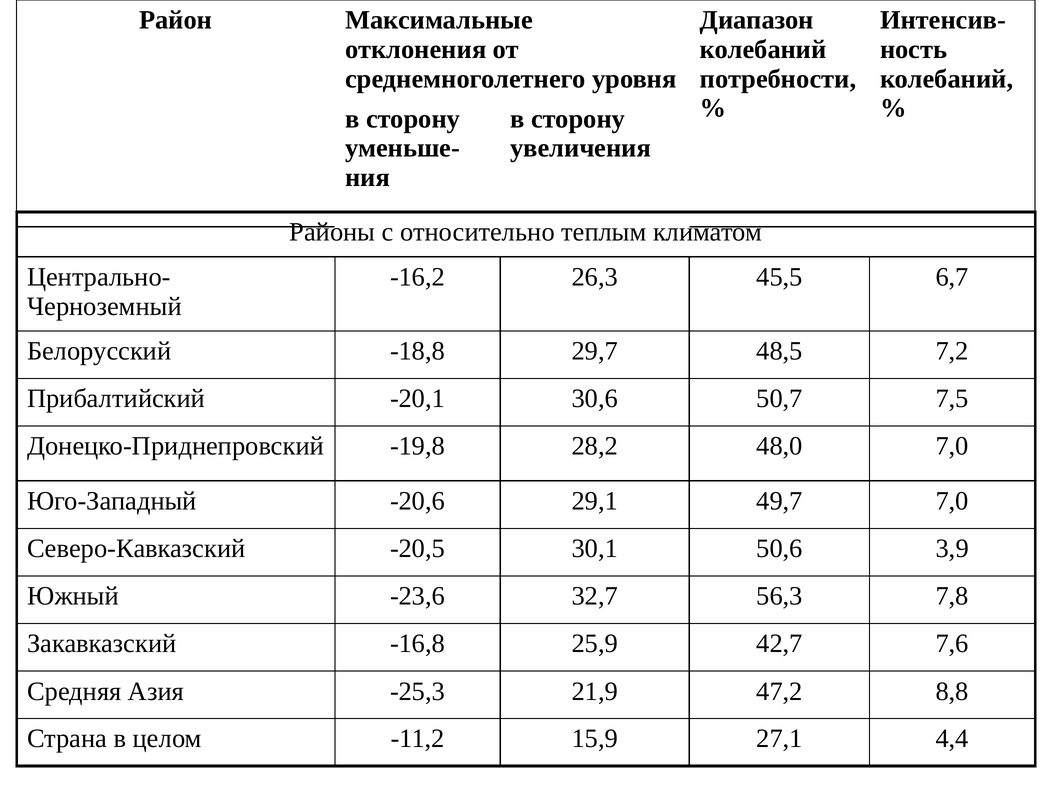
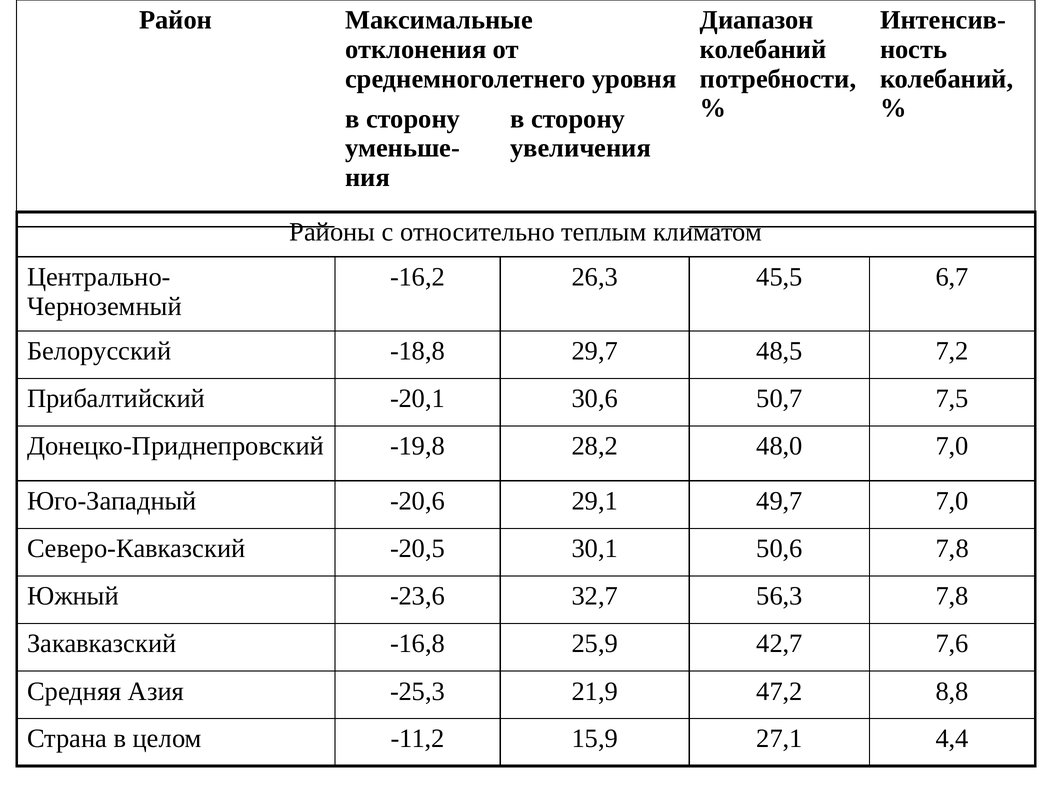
50,6 3,9: 3,9 -> 7,8
